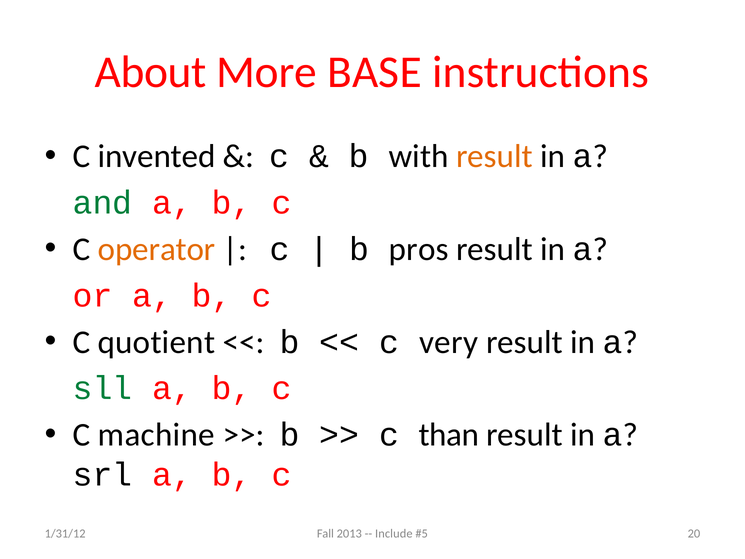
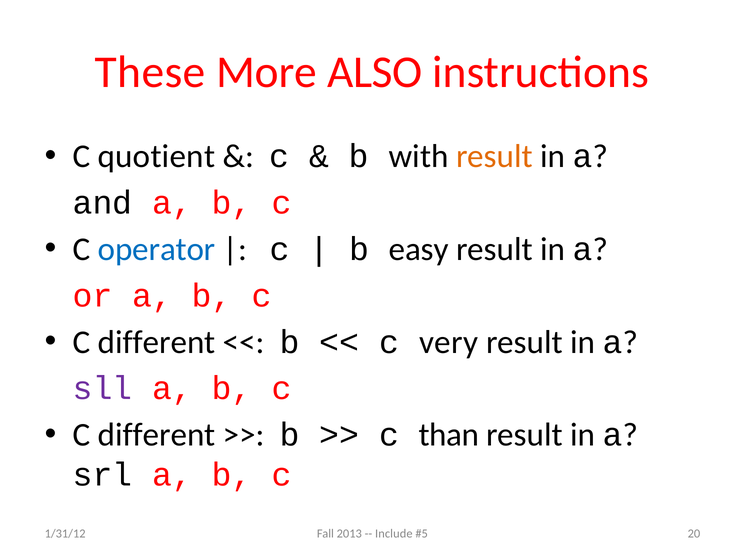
About: About -> These
BASE: BASE -> ALSO
invented: invented -> quotient
and colour: green -> black
operator colour: orange -> blue
pros: pros -> easy
quotient at (156, 342): quotient -> different
sll colour: green -> purple
machine at (156, 435): machine -> different
